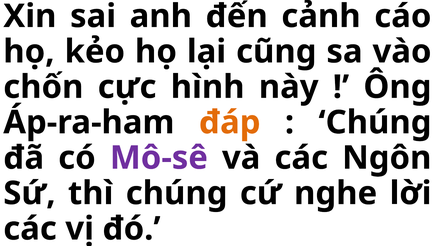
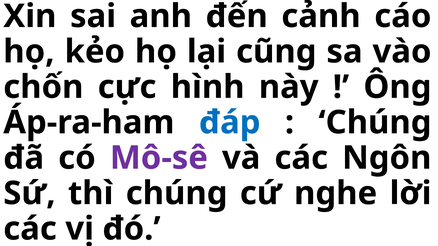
đáp colour: orange -> blue
